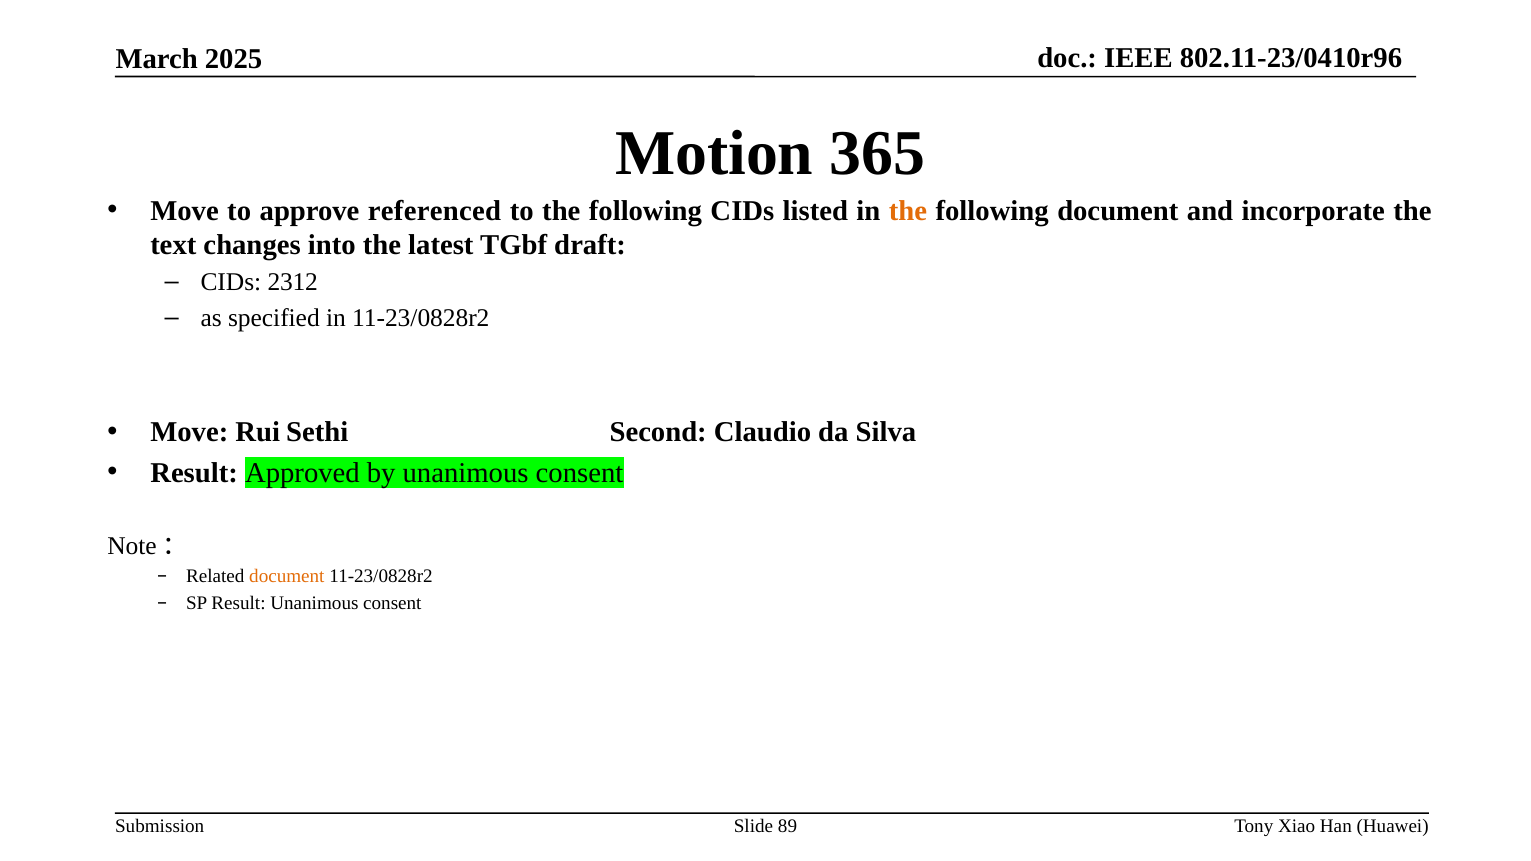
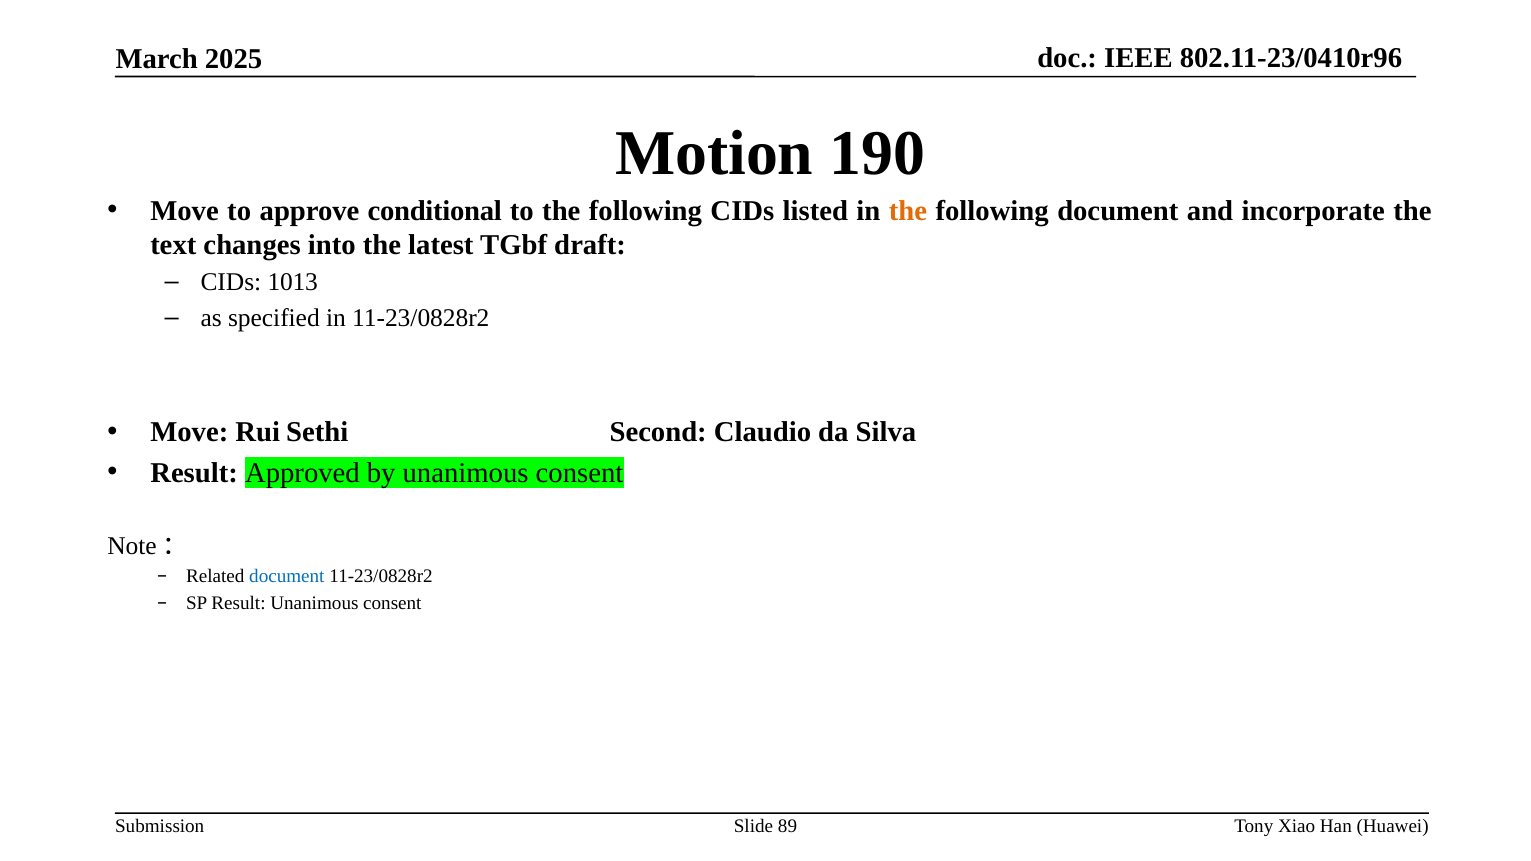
365: 365 -> 190
referenced: referenced -> conditional
2312: 2312 -> 1013
document at (287, 576) colour: orange -> blue
